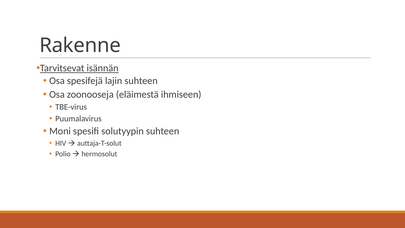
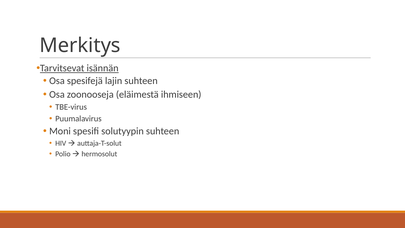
Rakenne: Rakenne -> Merkitys
